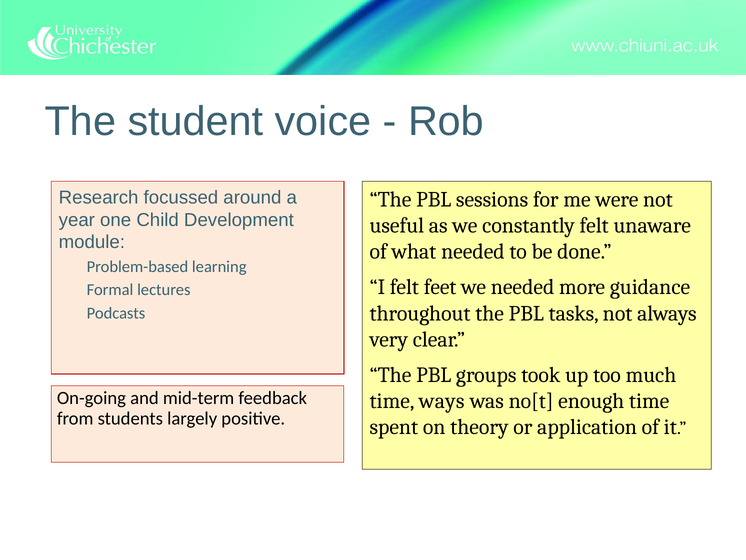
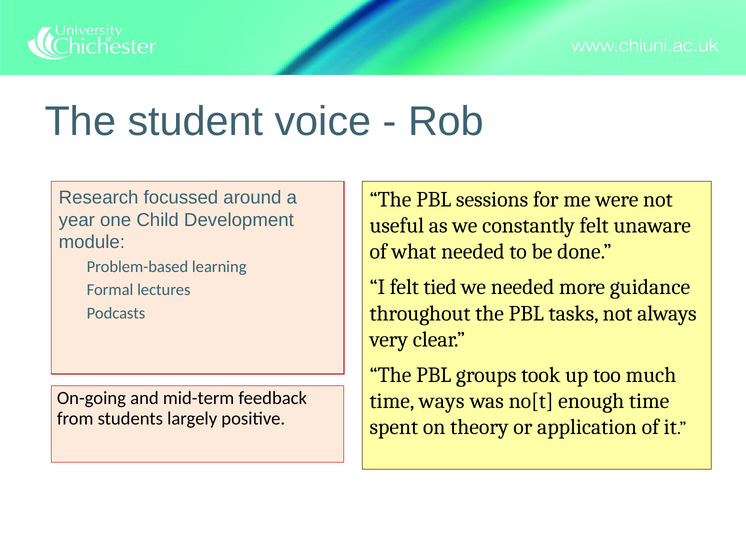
feet: feet -> tied
